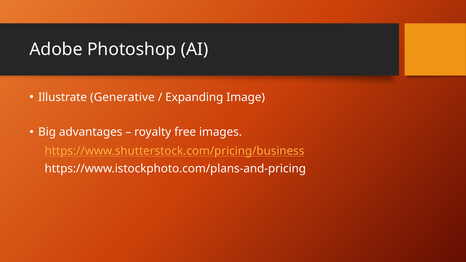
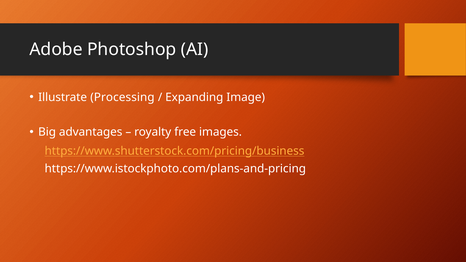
Generative: Generative -> Processing
